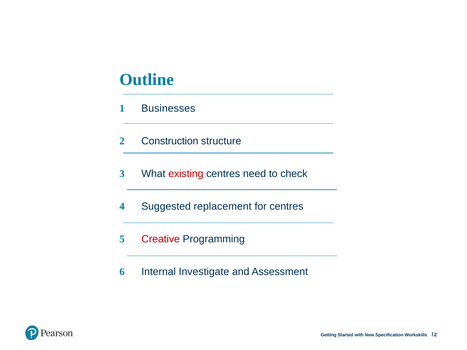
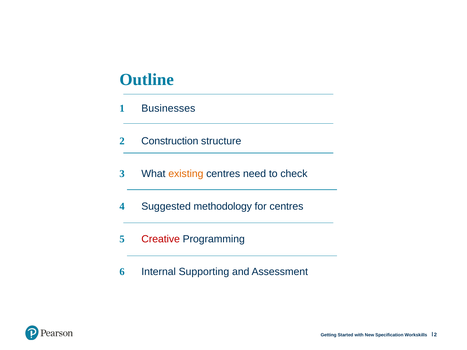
existing colour: red -> orange
replacement: replacement -> methodology
Investigate: Investigate -> Supporting
